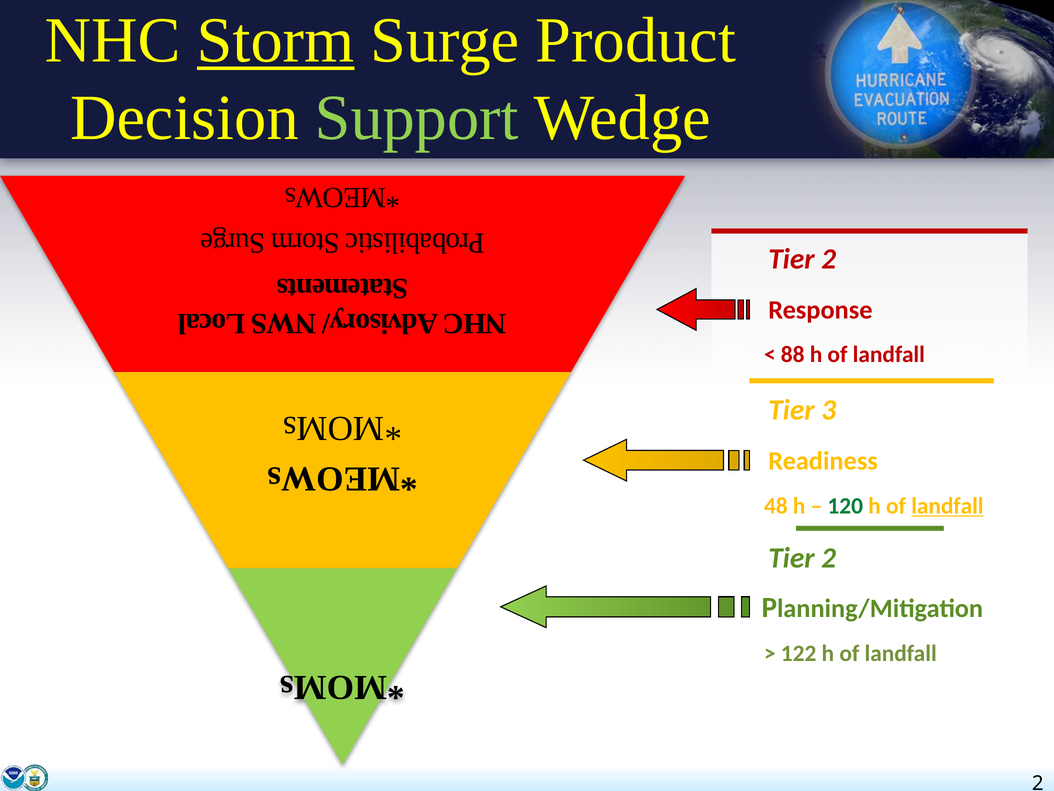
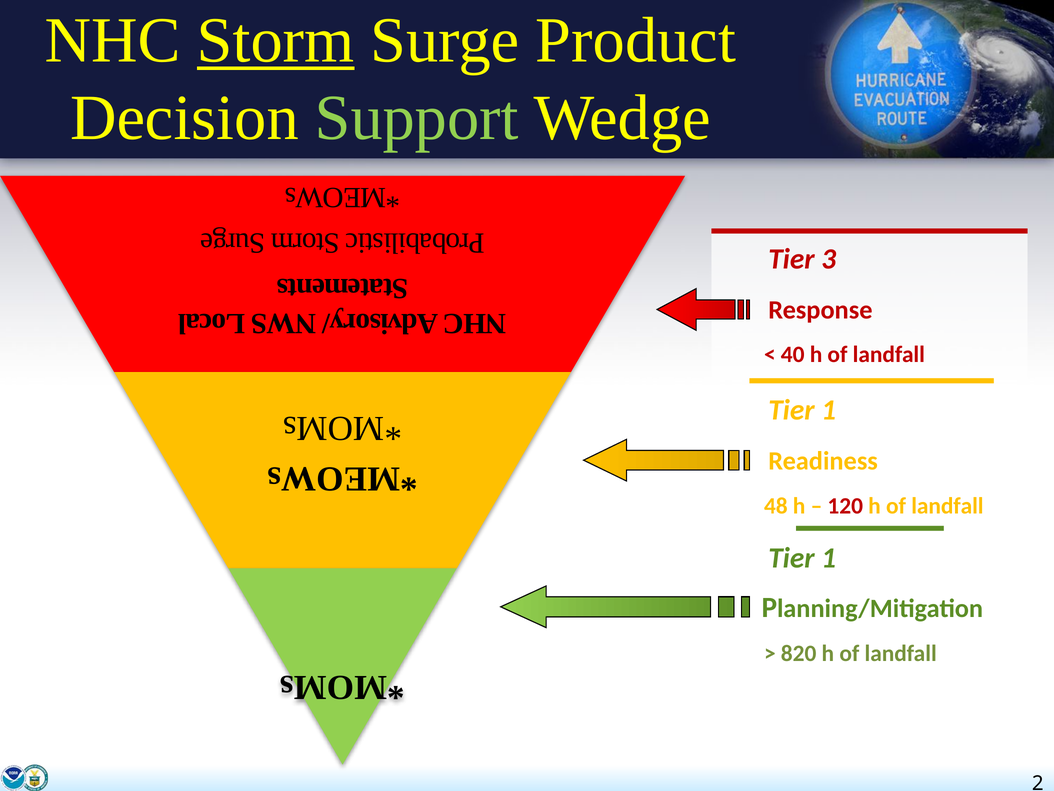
2 at (829, 259): 2 -> 3
88: 88 -> 40
3 at (829, 410): 3 -> 1
120 colour: green -> red
landfall at (947, 506) underline: present -> none
2 at (829, 558): 2 -> 1
122: 122 -> 820
